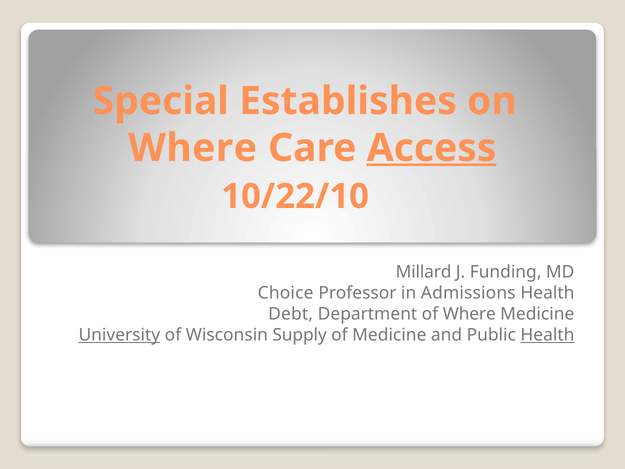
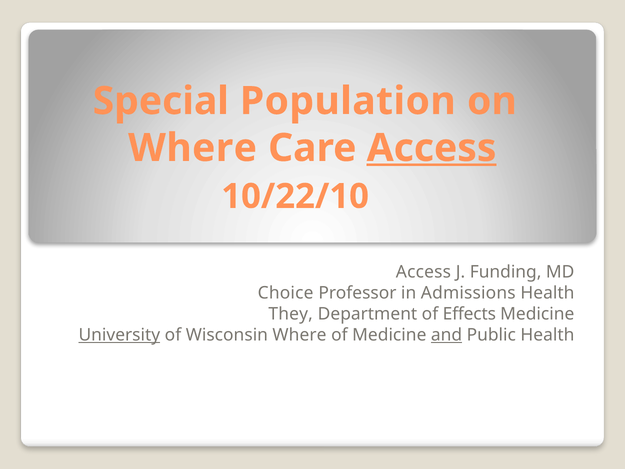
Establishes: Establishes -> Population
Millard at (424, 272): Millard -> Access
Debt: Debt -> They
of Where: Where -> Effects
Wisconsin Supply: Supply -> Where
and underline: none -> present
Health at (547, 335) underline: present -> none
